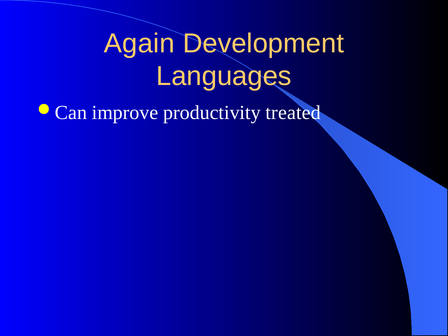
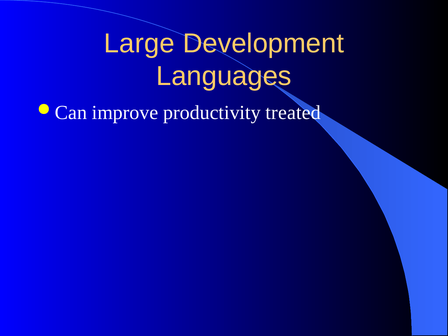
Again: Again -> Large
